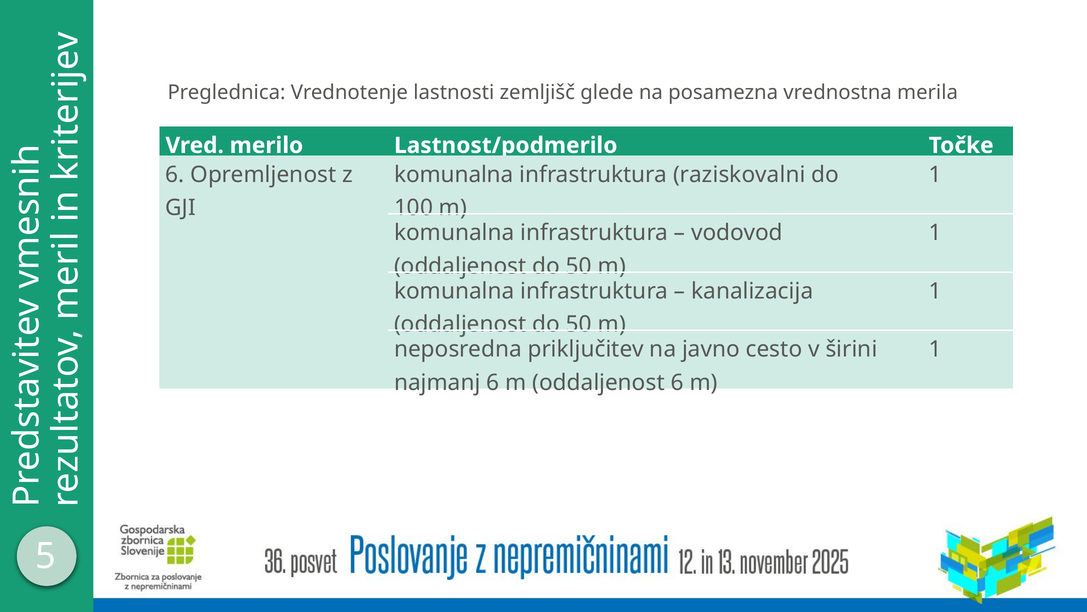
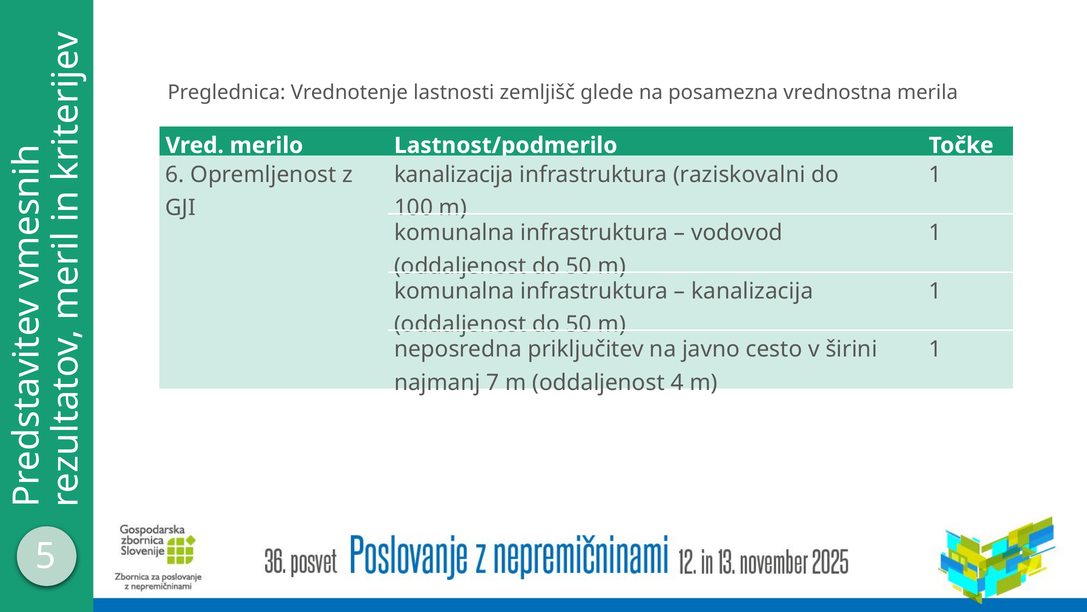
komunalna at (454, 174): komunalna -> kanalizacija
najmanj 6: 6 -> 7
oddaljenost 6: 6 -> 4
